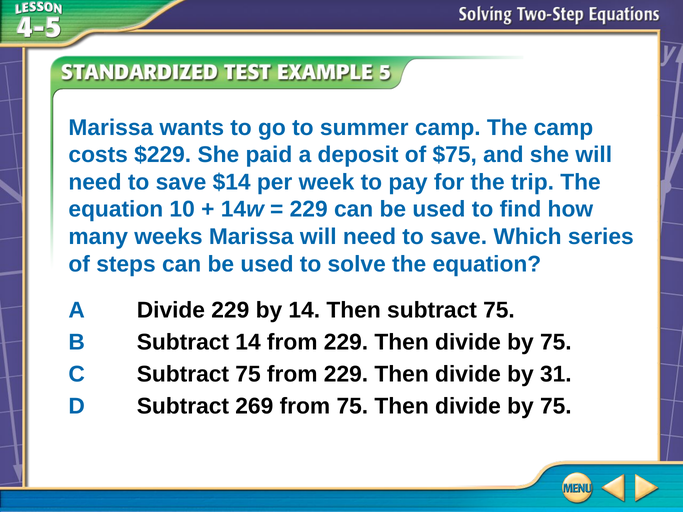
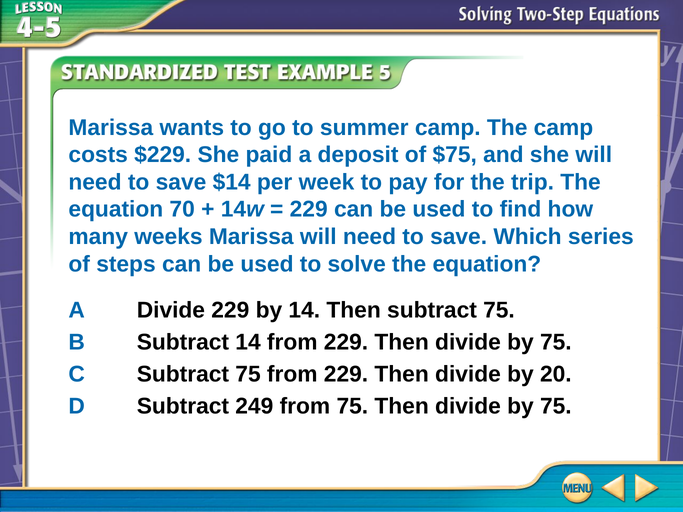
10: 10 -> 70
31: 31 -> 20
269: 269 -> 249
